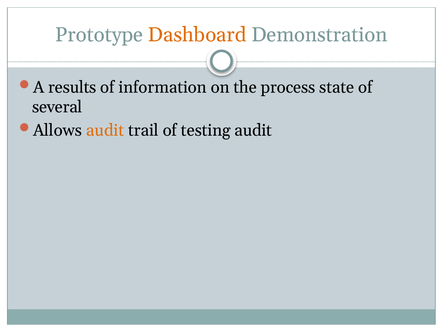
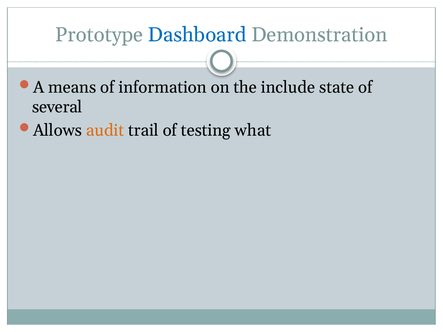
Dashboard colour: orange -> blue
results: results -> means
process: process -> include
testing audit: audit -> what
